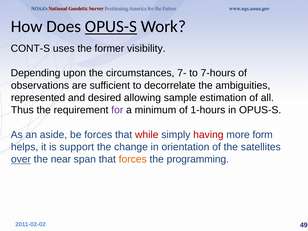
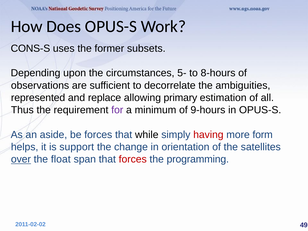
OPUS-S at (111, 27) underline: present -> none
CONT-S: CONT-S -> CONS-S
visibility: visibility -> subsets
7-: 7- -> 5-
7-hours: 7-hours -> 8-hours
desired: desired -> replace
sample: sample -> primary
1-hours: 1-hours -> 9-hours
while colour: red -> black
near: near -> float
forces at (133, 159) colour: orange -> red
